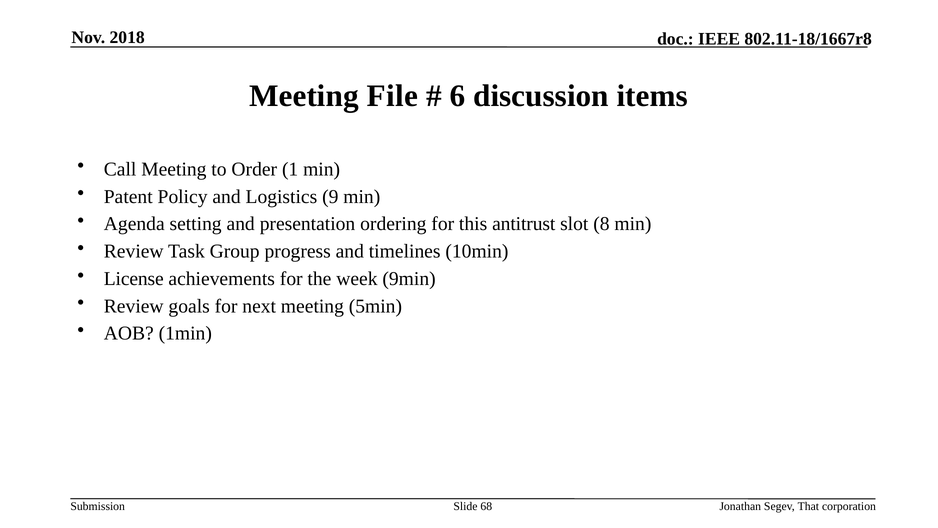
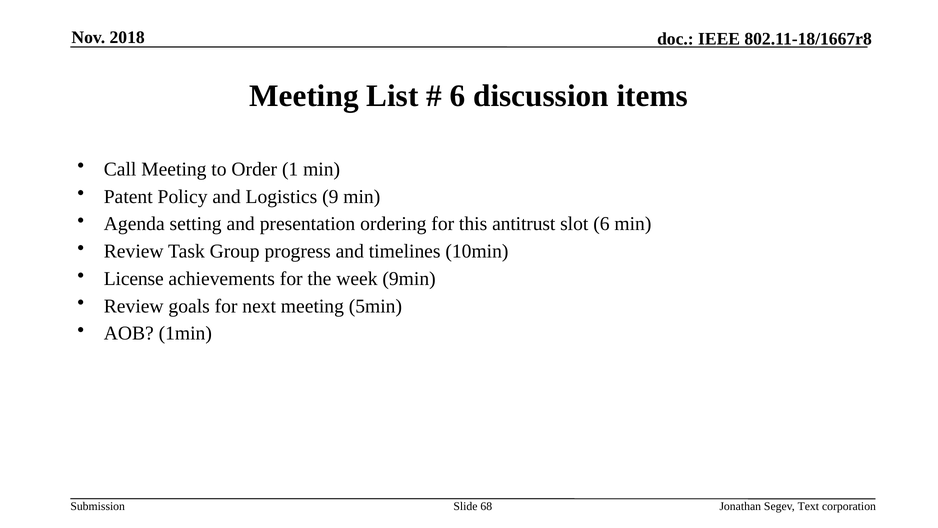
File: File -> List
slot 8: 8 -> 6
That: That -> Text
